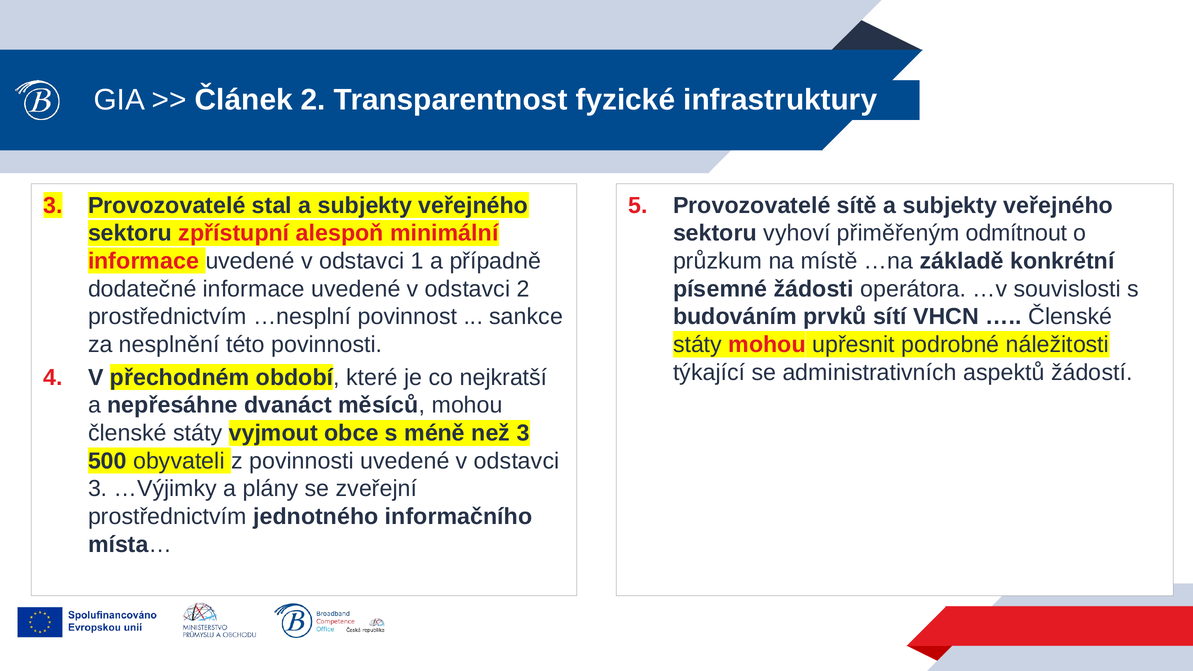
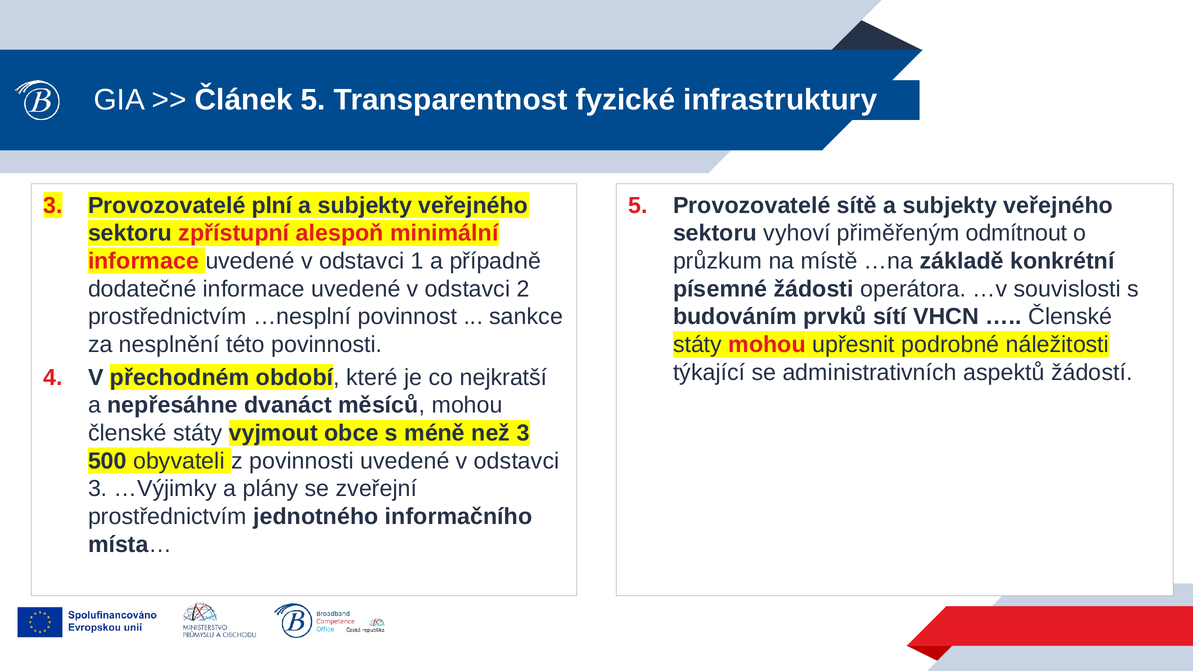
Článek 2: 2 -> 5
stal: stal -> plní
